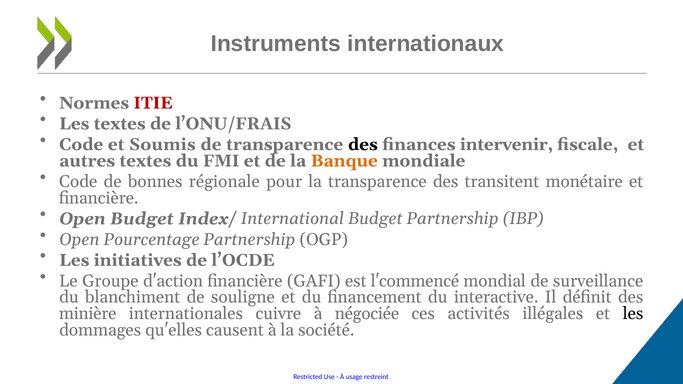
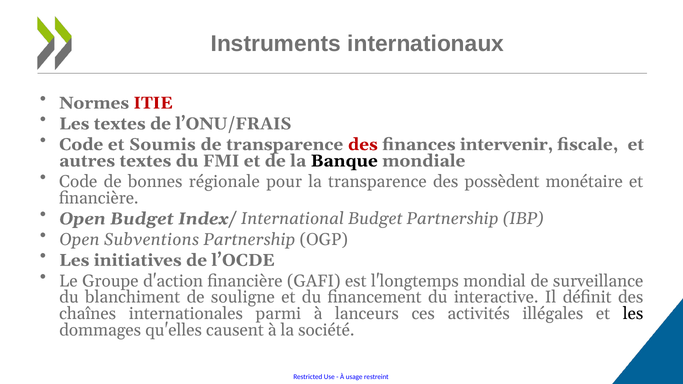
des at (363, 145) colour: black -> red
Banque colour: orange -> black
transitent: transitent -> possèdent
Pourcentage: Pourcentage -> Subventions
l'commencé: l'commencé -> l'longtemps
minière: minière -> chaînes
cuivre: cuivre -> parmi
négociée: négociée -> lanceurs
